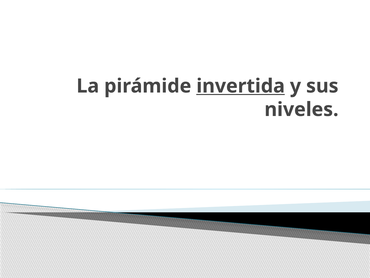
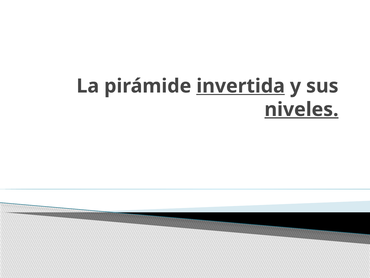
niveles underline: none -> present
